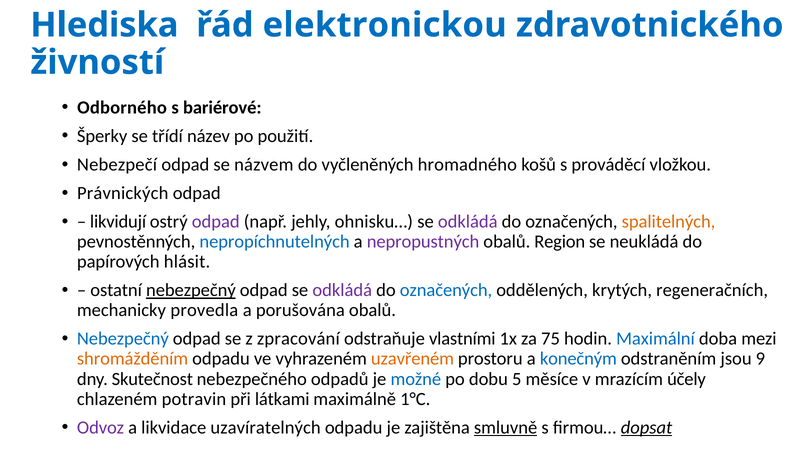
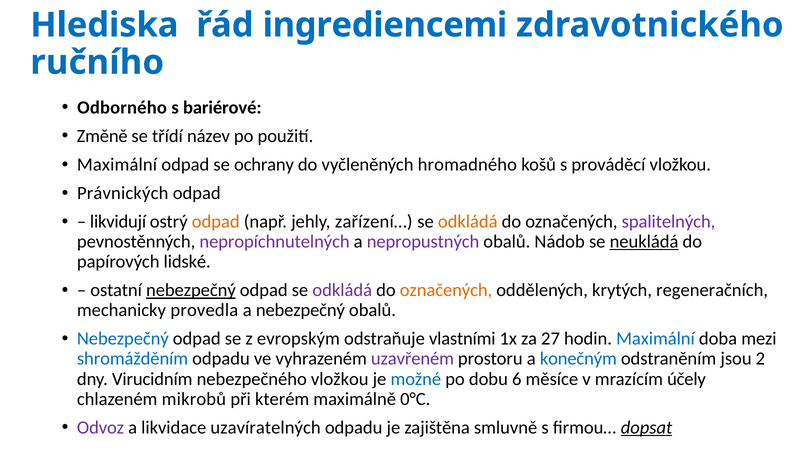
elektronickou: elektronickou -> ingrediencemi
živností: živností -> ručního
Šperky: Šperky -> Změně
Nebezpečí at (117, 164): Nebezpečí -> Maximální
názvem: názvem -> ochrany
odpad at (216, 221) colour: purple -> orange
ohnisku…: ohnisku… -> zařízení…
odkládá at (468, 221) colour: purple -> orange
spalitelných colour: orange -> purple
nepropíchnutelných colour: blue -> purple
Region: Region -> Nádob
neukládá underline: none -> present
hlásit: hlásit -> lidské
označených at (446, 290) colour: blue -> orange
a porušována: porušována -> nebezpečný
zpracování: zpracování -> evropským
75: 75 -> 27
shromážděním colour: orange -> blue
uzavřeném colour: orange -> purple
9: 9 -> 2
Skutečnost: Skutečnost -> Virucidním
nebezpečného odpadů: odpadů -> vložkou
5: 5 -> 6
potravin: potravin -> mikrobů
látkami: látkami -> kterém
1°C: 1°C -> 0°C
smluvně underline: present -> none
